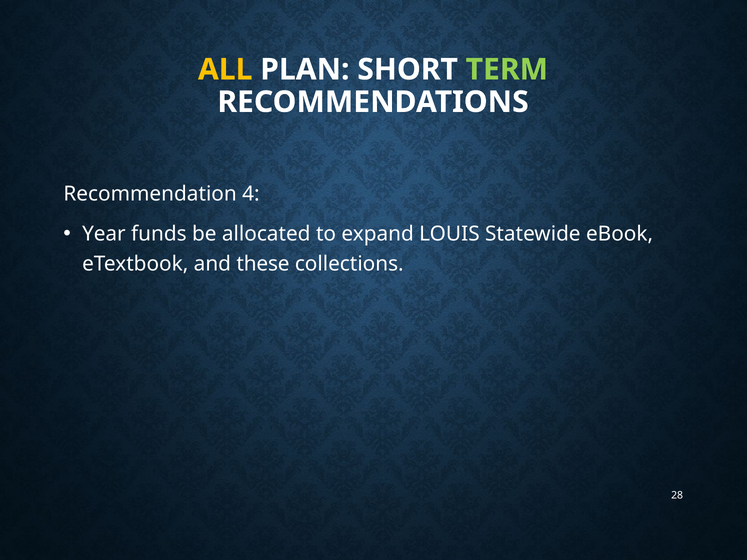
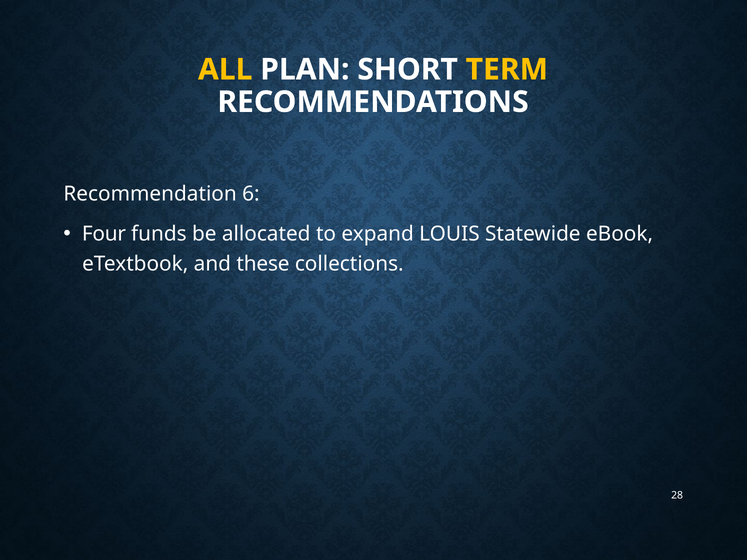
TERM colour: light green -> yellow
4: 4 -> 6
Year: Year -> Four
